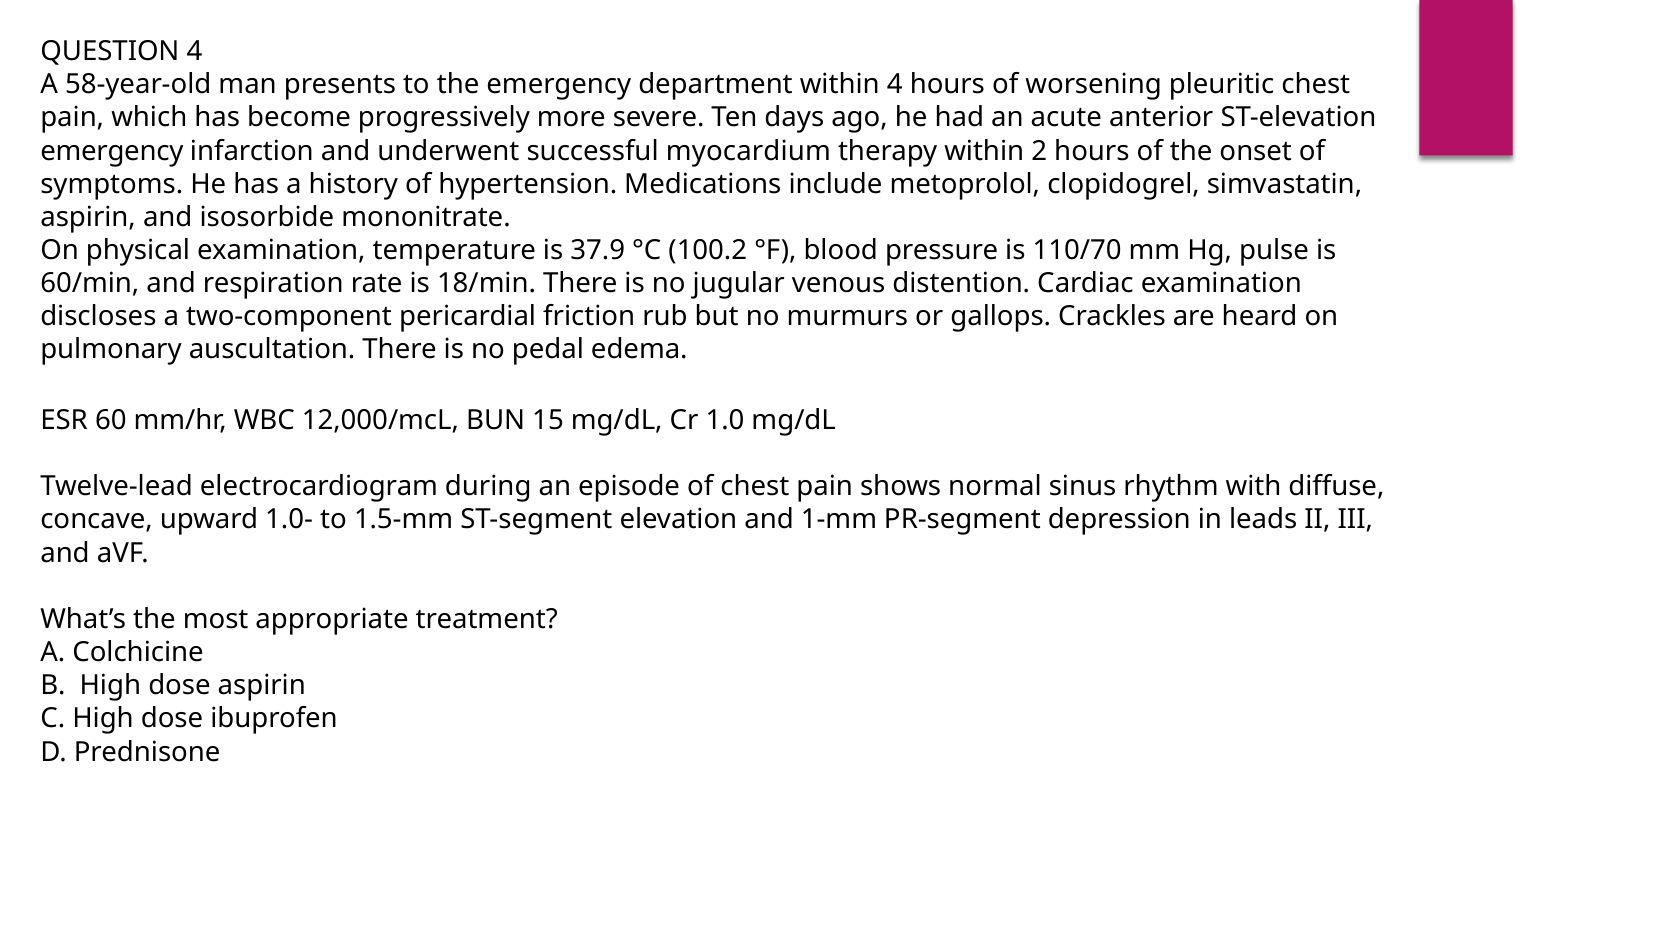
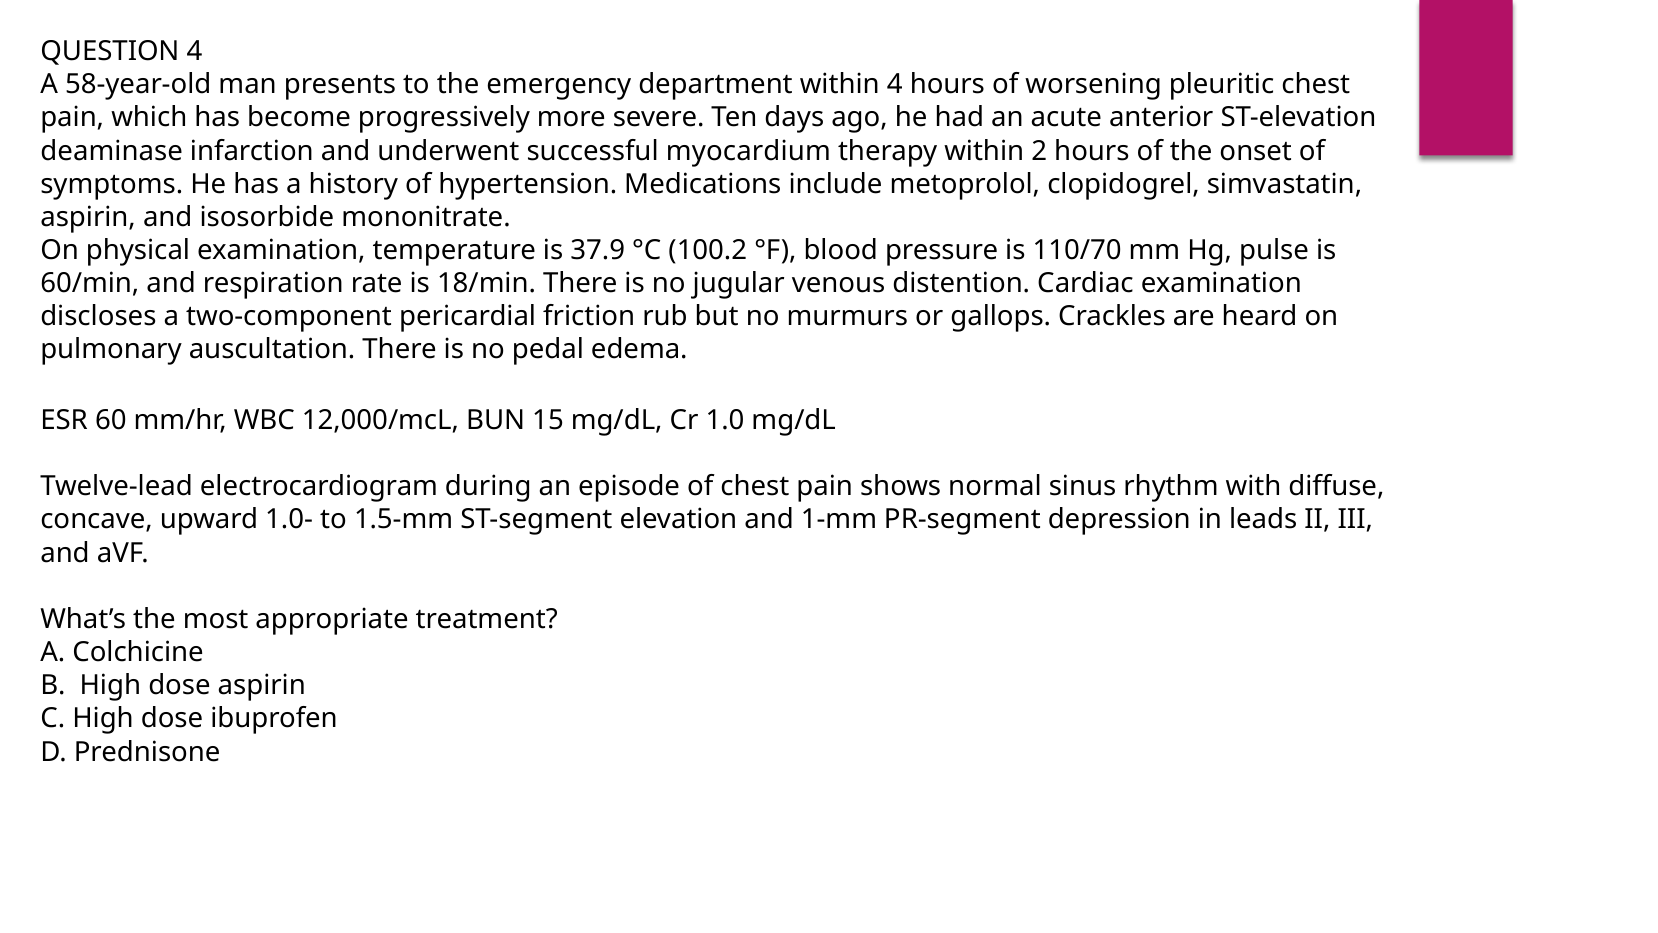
emergency at (112, 151): emergency -> deaminase
